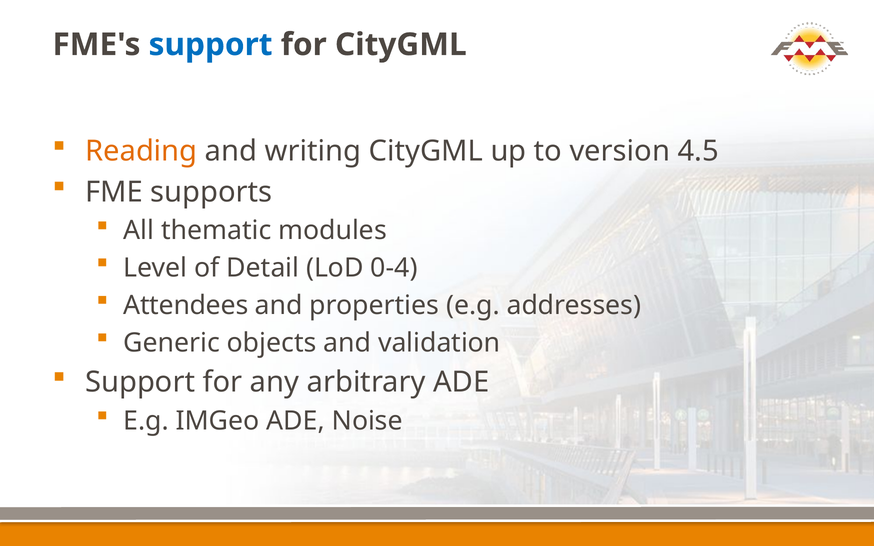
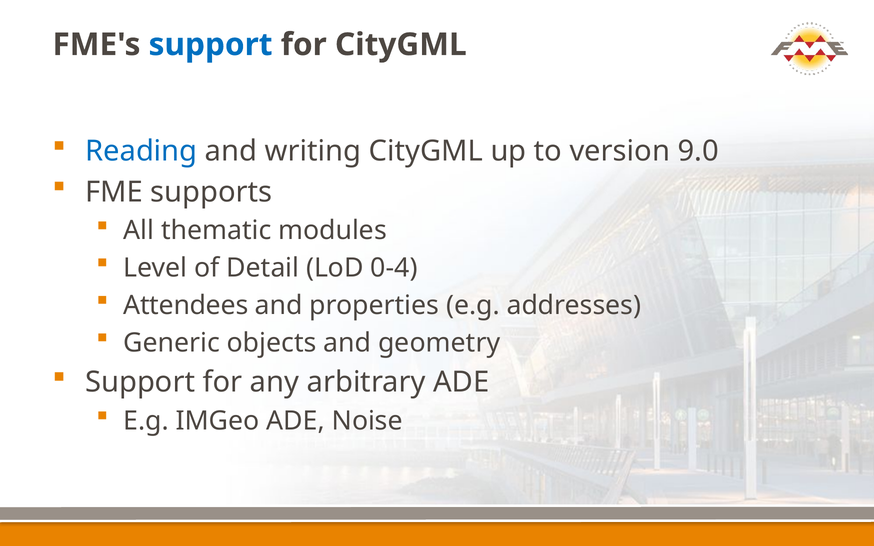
Reading colour: orange -> blue
4.5: 4.5 -> 9.0
validation: validation -> geometry
